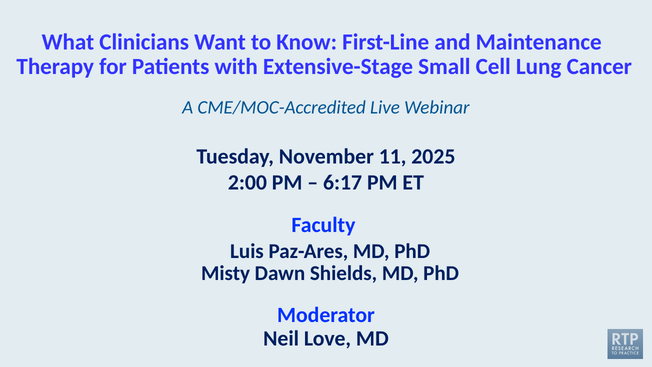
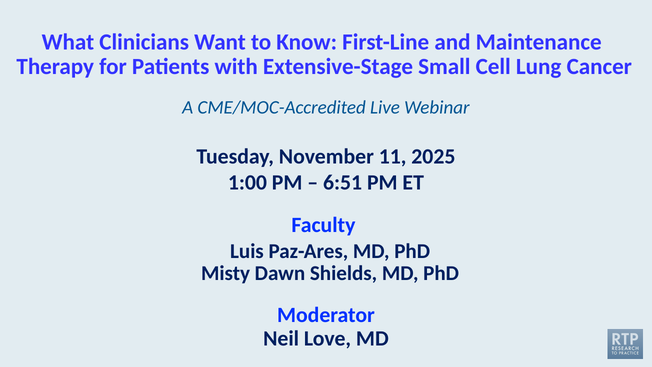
2:00: 2:00 -> 1:00
6:17: 6:17 -> 6:51
